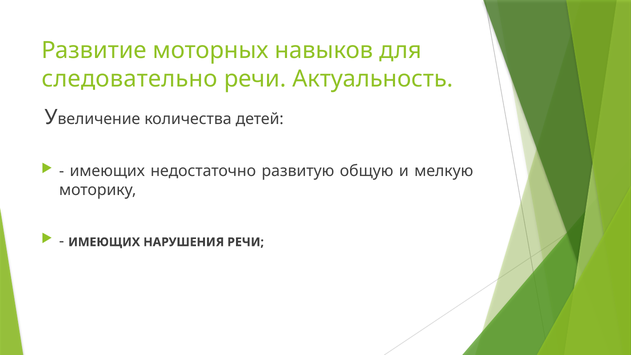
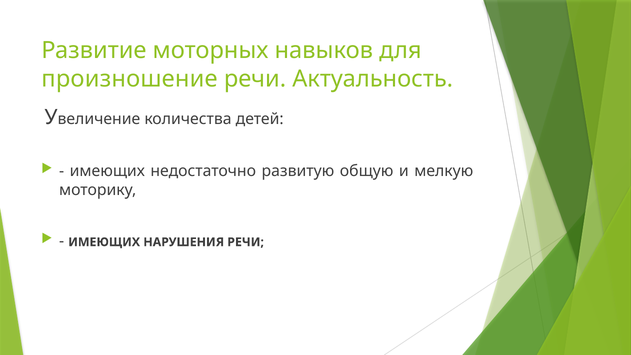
следовательно: следовательно -> произношение
